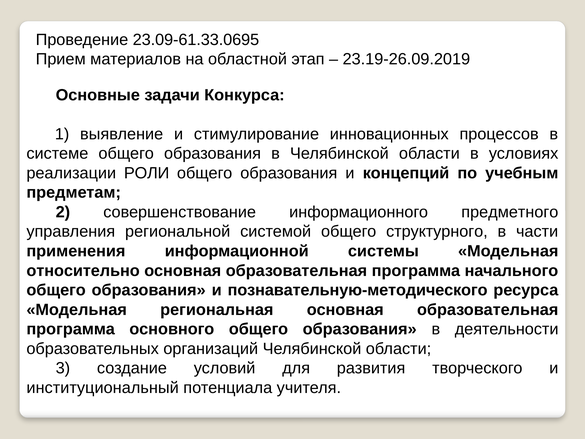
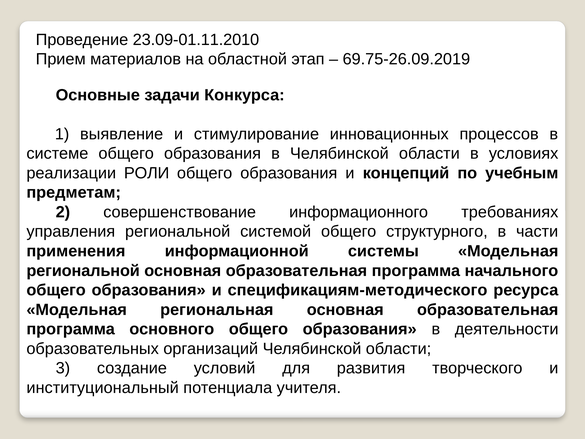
23.09-61.33.0695: 23.09-61.33.0695 -> 23.09-01.11.2010
23.19-26.09.2019: 23.19-26.09.2019 -> 69.75-26.09.2019
предметного: предметного -> требованиях
относительно at (83, 270): относительно -> региональной
познавательную-методического: познавательную-методического -> спецификациям-методического
